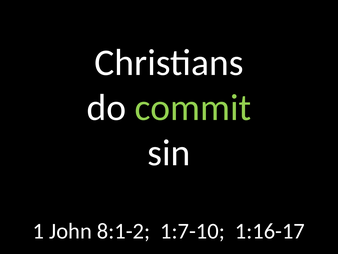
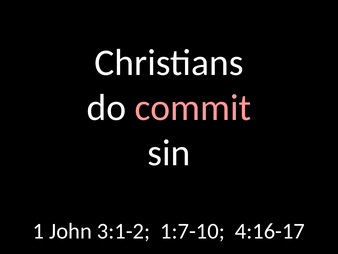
commit colour: light green -> pink
8:1-2: 8:1-2 -> 3:1-2
1:16-17: 1:16-17 -> 4:16-17
